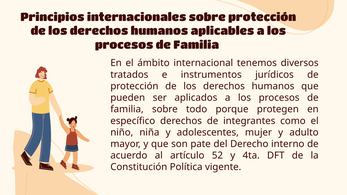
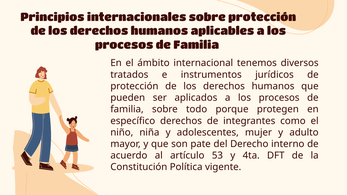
52: 52 -> 53
